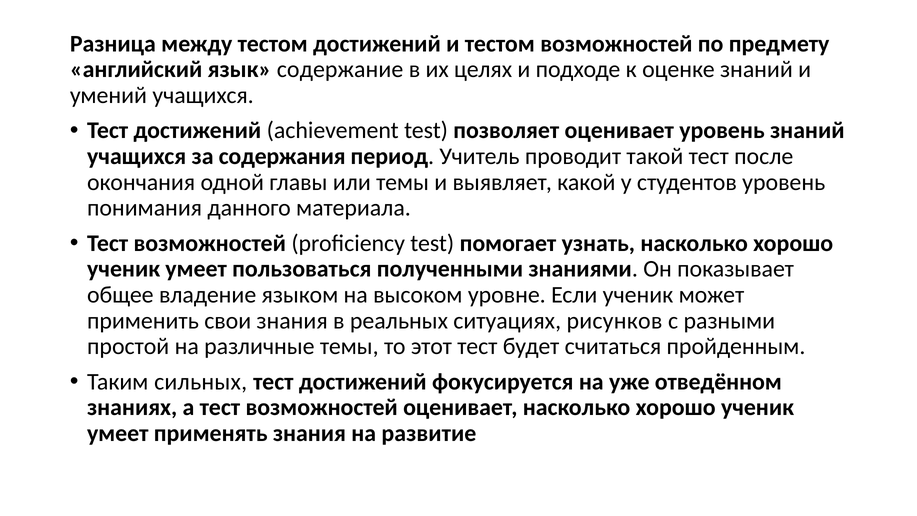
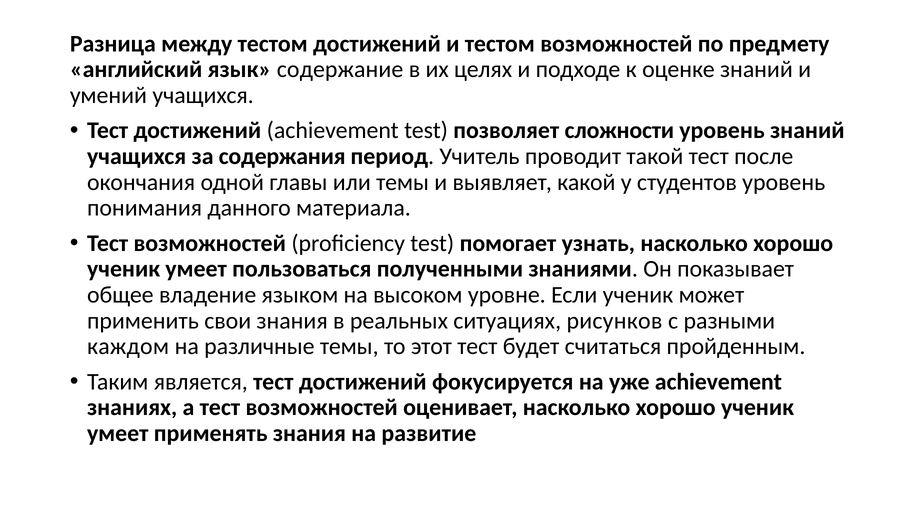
позволяет оценивает: оценивает -> сложности
простой: простой -> каждом
сильных: сильных -> является
уже отведённом: отведённом -> achievement
